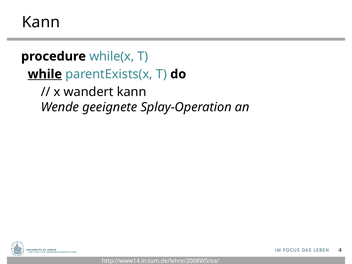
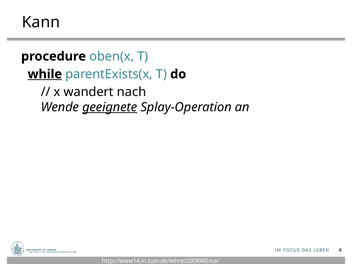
while(x: while(x -> oben(x
wandert kann: kann -> nach
geeignete underline: none -> present
